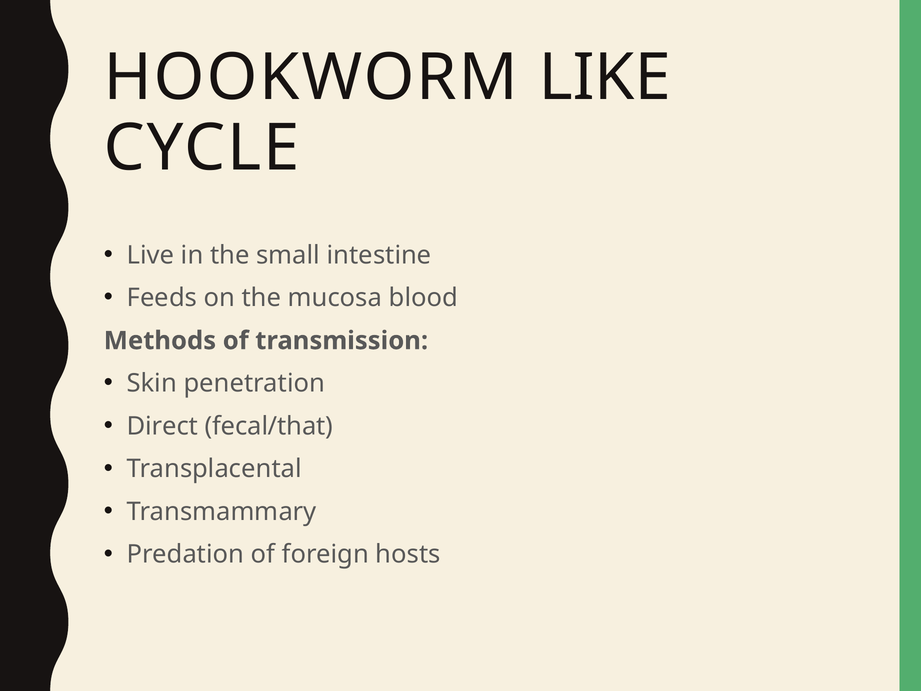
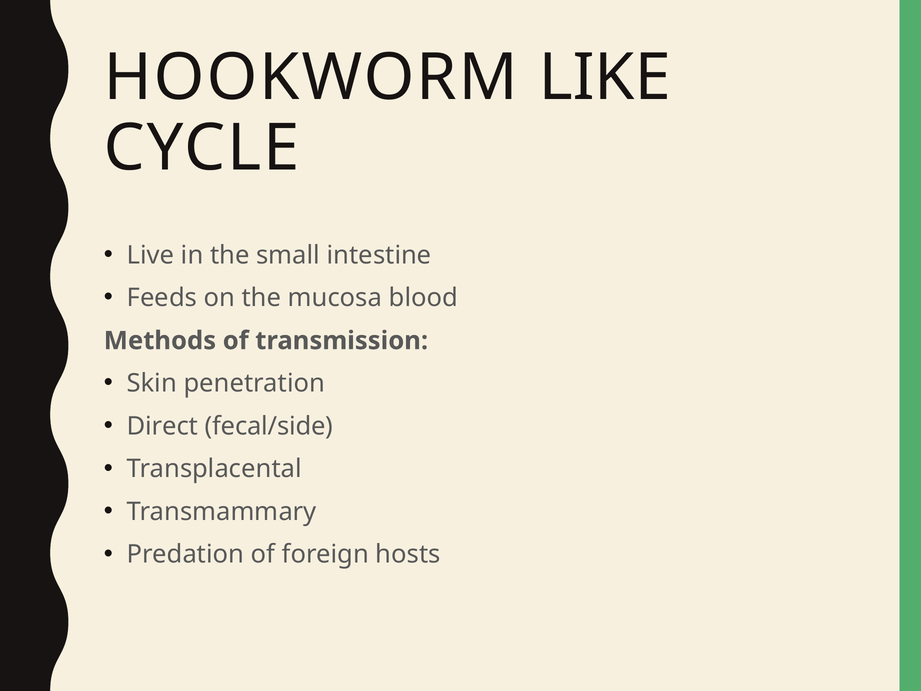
fecal/that: fecal/that -> fecal/side
